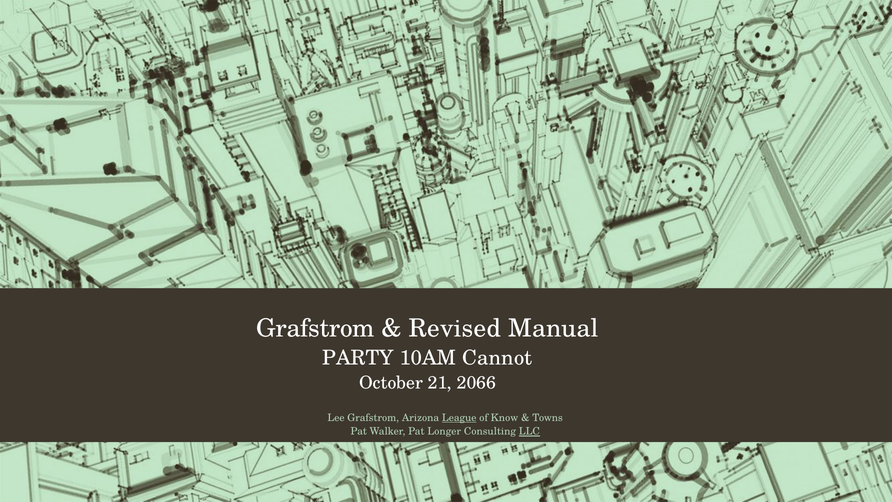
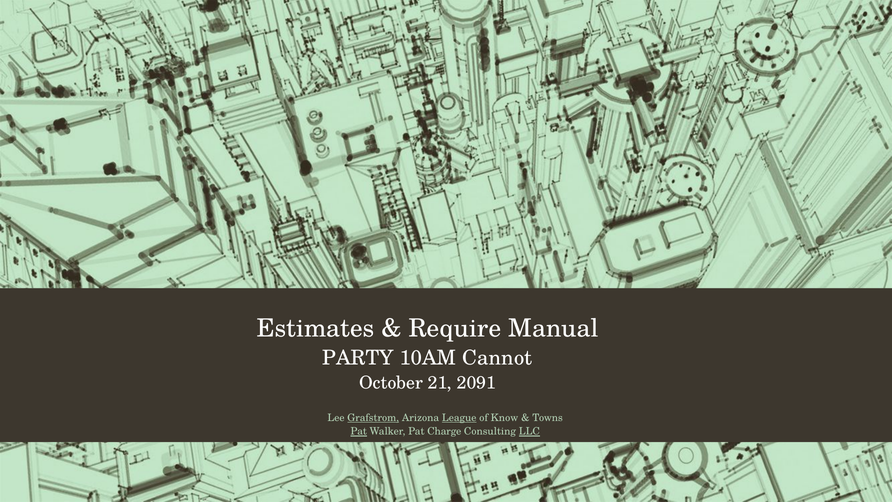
Grafstrom at (316, 328): Grafstrom -> Estimates
Revised: Revised -> Require
2066: 2066 -> 2091
Grafstrom at (373, 418) underline: none -> present
Pat at (359, 431) underline: none -> present
Longer: Longer -> Charge
